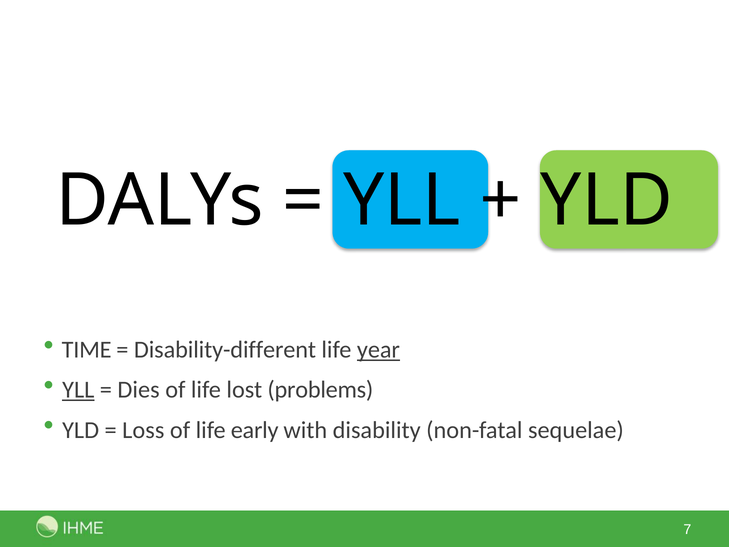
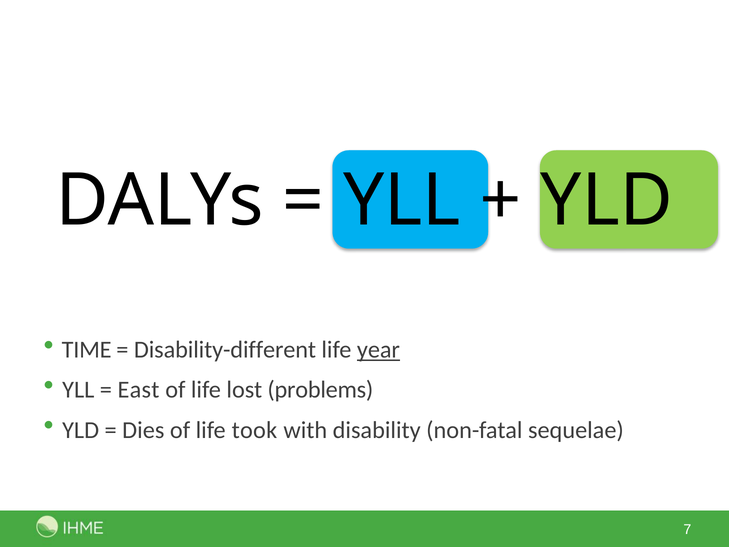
YLL at (78, 390) underline: present -> none
Dies: Dies -> East
Loss: Loss -> Dies
early: early -> took
